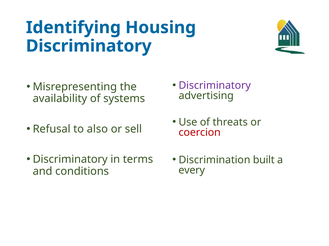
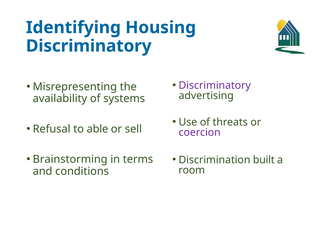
also: also -> able
coercion colour: red -> purple
Discriminatory at (70, 160): Discriminatory -> Brainstorming
every: every -> room
